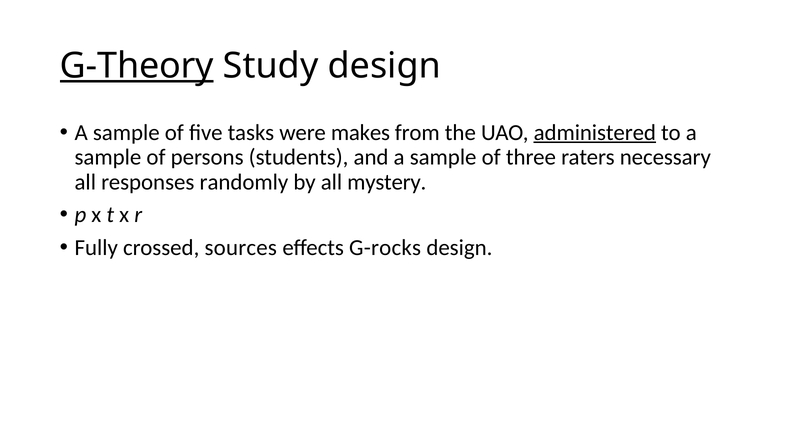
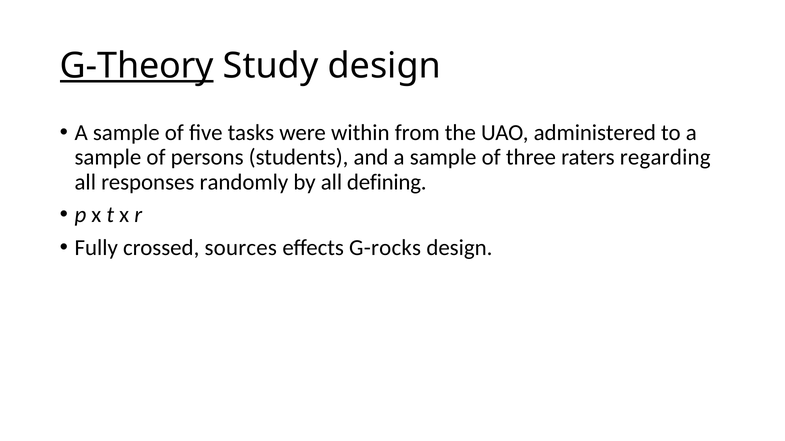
makes: makes -> within
administered underline: present -> none
necessary: necessary -> regarding
mystery: mystery -> defining
